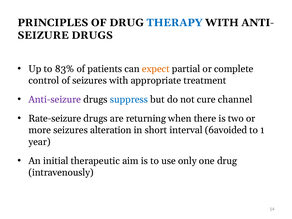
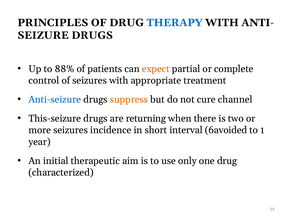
83%: 83% -> 88%
Anti-seizure colour: purple -> blue
suppress colour: blue -> orange
Rate-seizure: Rate-seizure -> This-seizure
alteration: alteration -> incidence
intravenously: intravenously -> characterized
